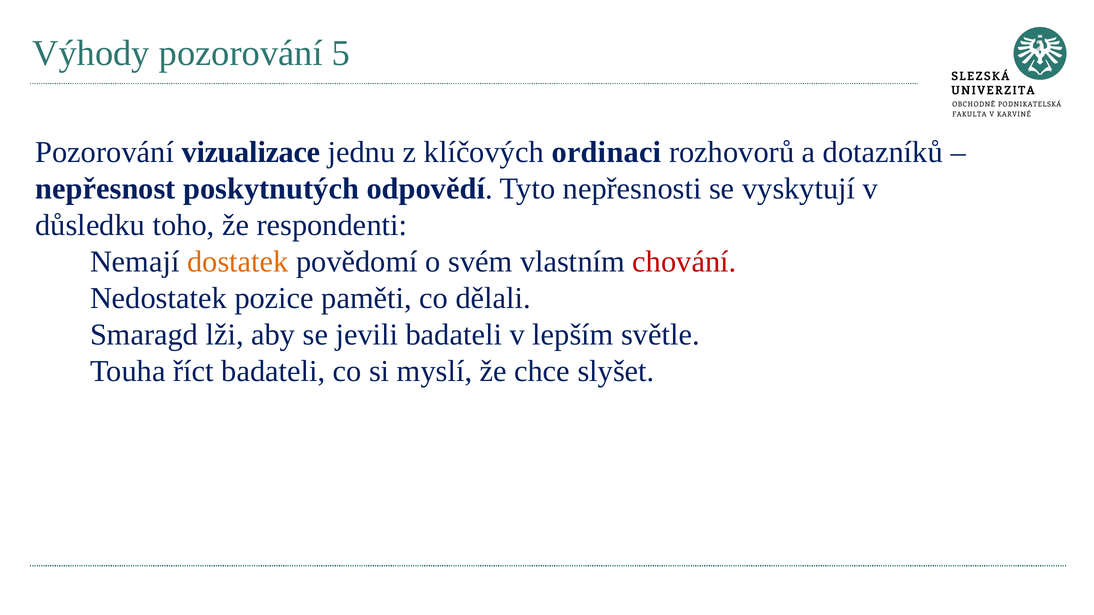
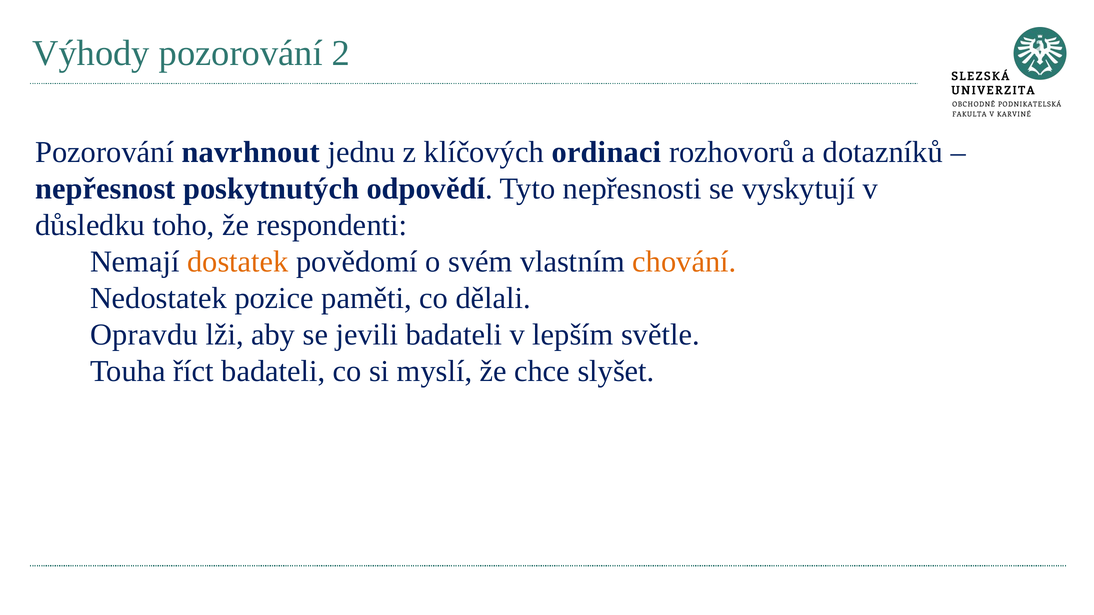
5: 5 -> 2
vizualizace: vizualizace -> navrhnout
chování colour: red -> orange
Smaragd: Smaragd -> Opravdu
